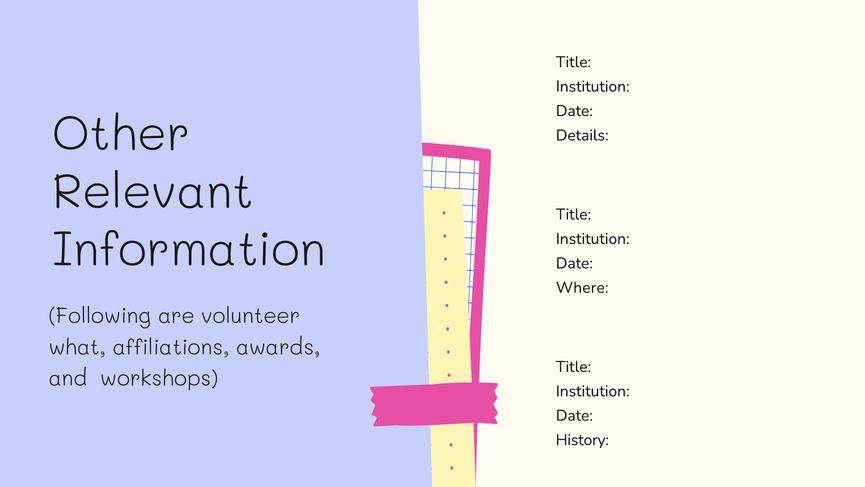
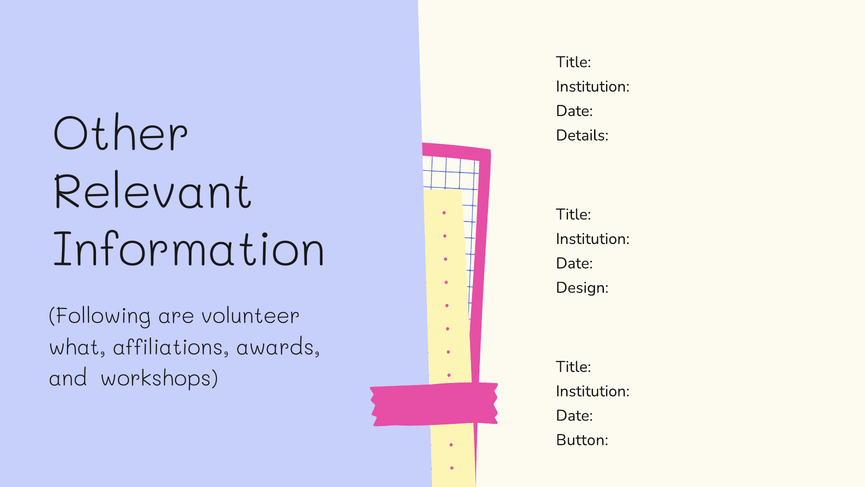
Where: Where -> Design
History: History -> Button
